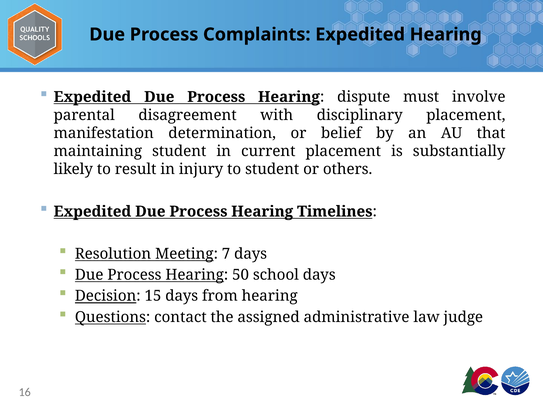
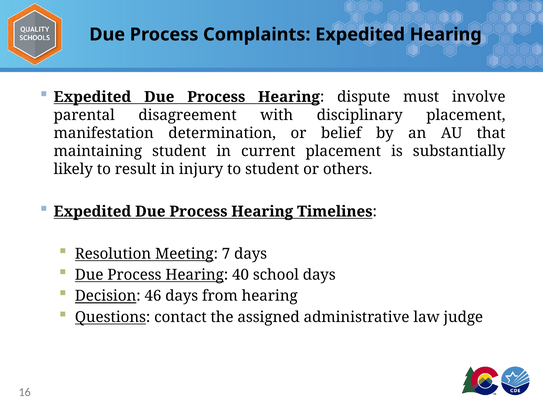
50: 50 -> 40
15: 15 -> 46
